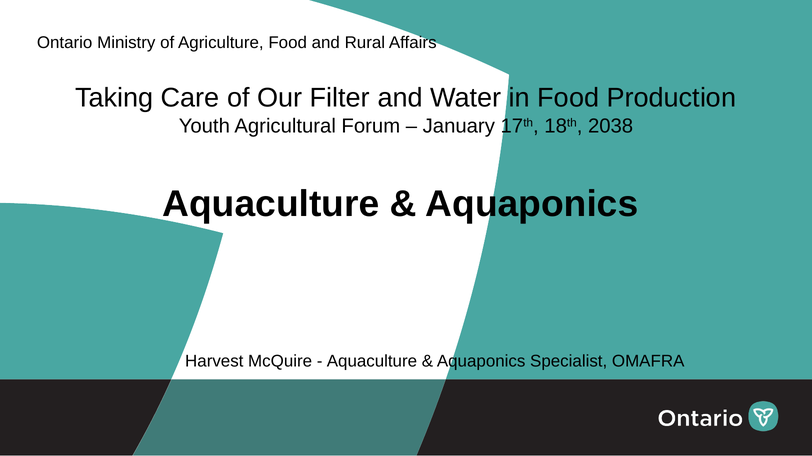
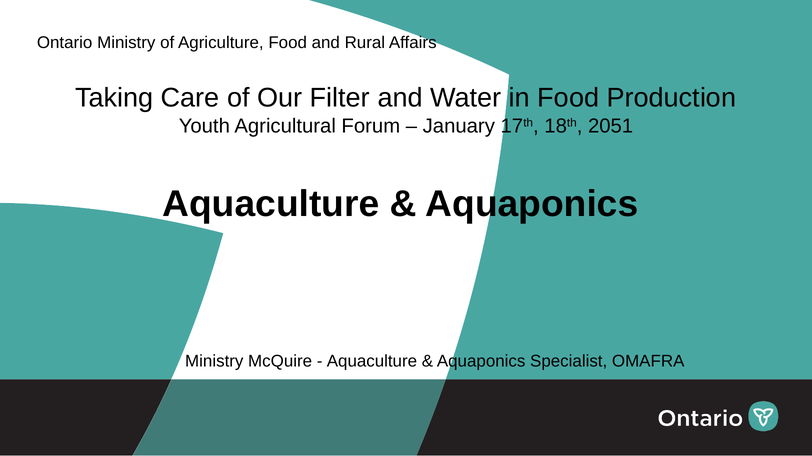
2038: 2038 -> 2051
Harvest at (214, 362): Harvest -> Ministry
